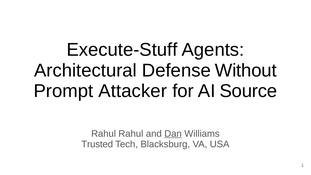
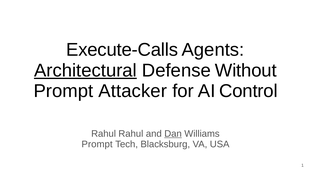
Execute-Stuff: Execute-Stuff -> Execute-Calls
Architectural underline: none -> present
Source: Source -> Control
Trusted at (97, 144): Trusted -> Prompt
